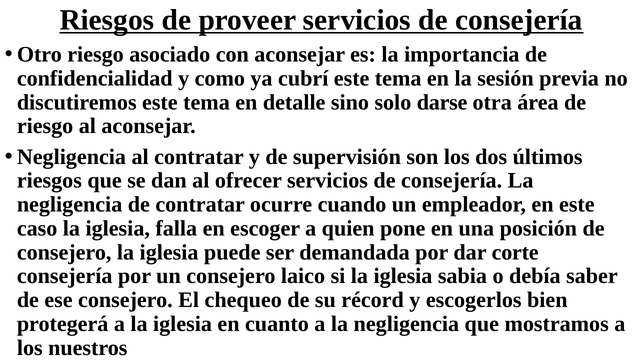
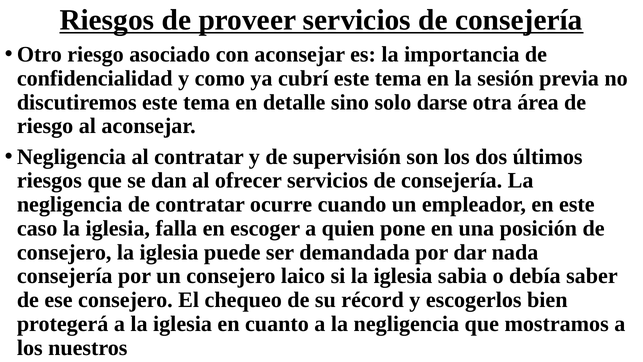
corte: corte -> nada
